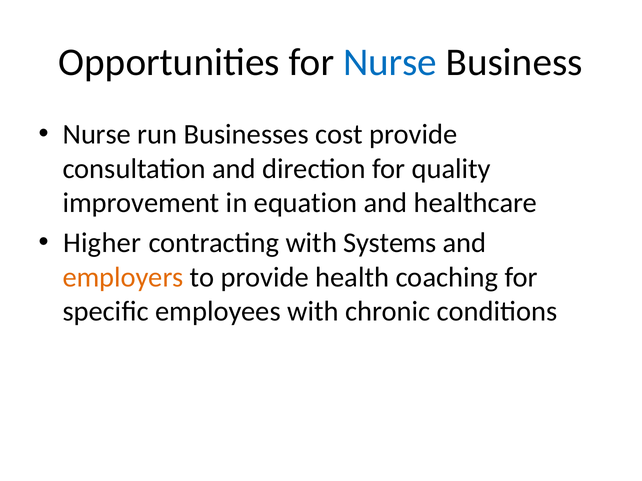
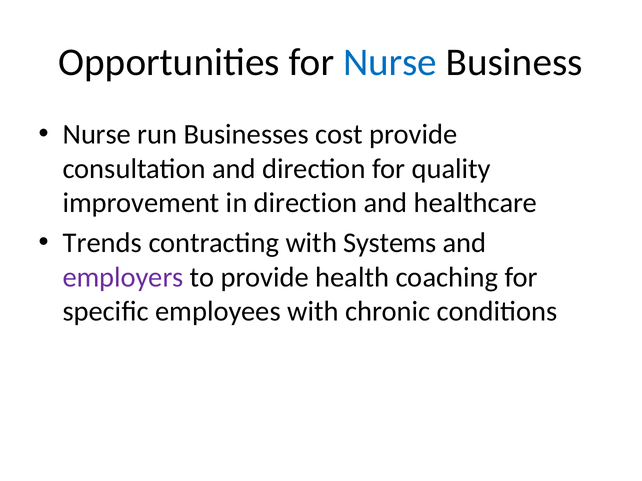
in equation: equation -> direction
Higher: Higher -> Trends
employers colour: orange -> purple
